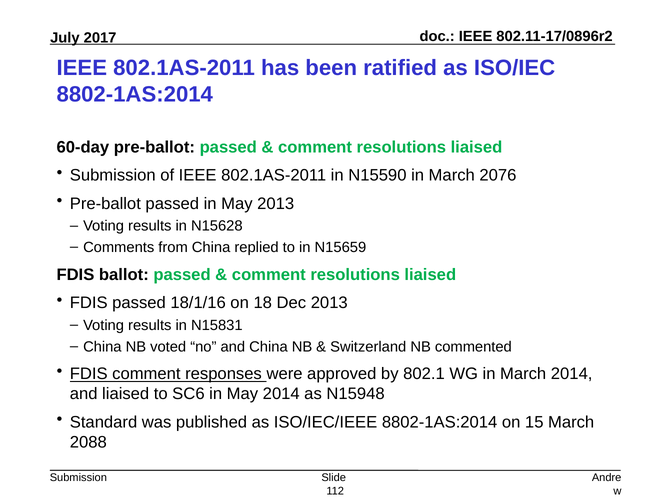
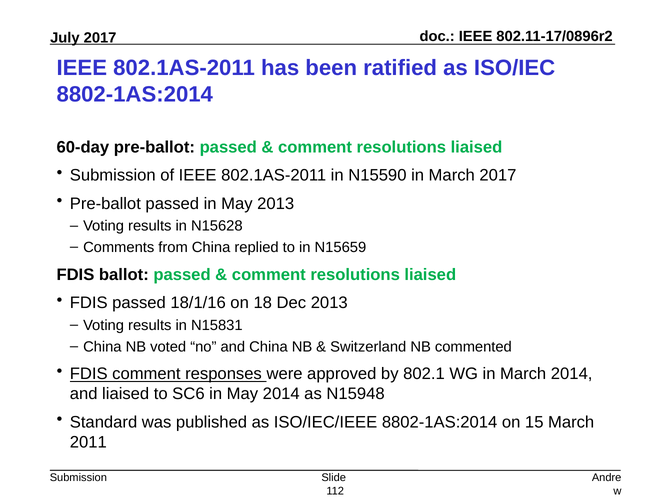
March 2076: 2076 -> 2017
2088: 2088 -> 2011
